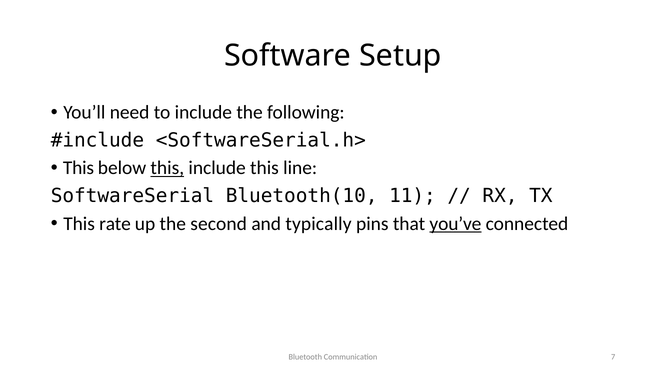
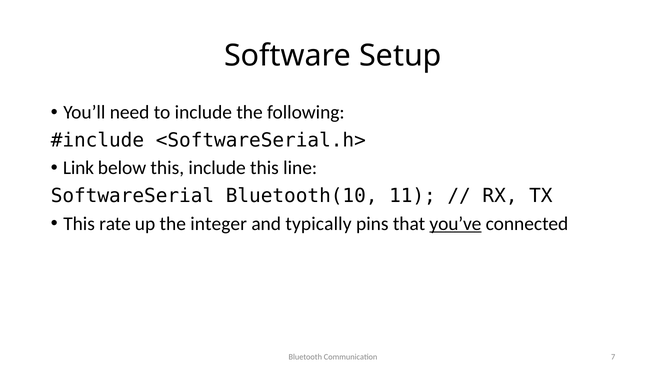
This at (78, 168): This -> Link
this at (167, 168) underline: present -> none
second: second -> integer
